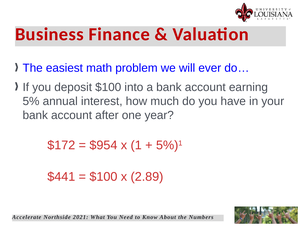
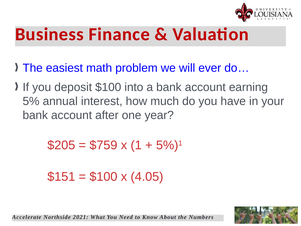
$172: $172 -> $205
$954: $954 -> $759
$441: $441 -> $151
2.89: 2.89 -> 4.05
